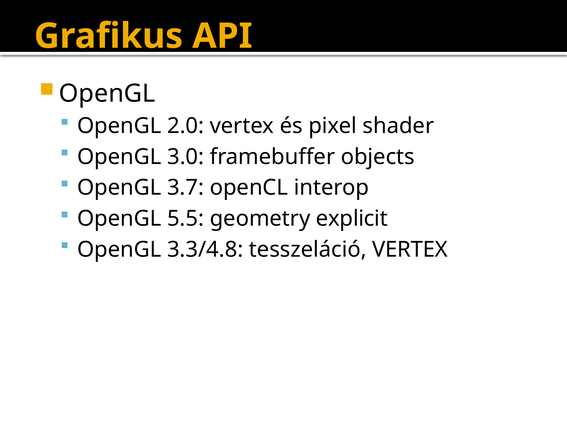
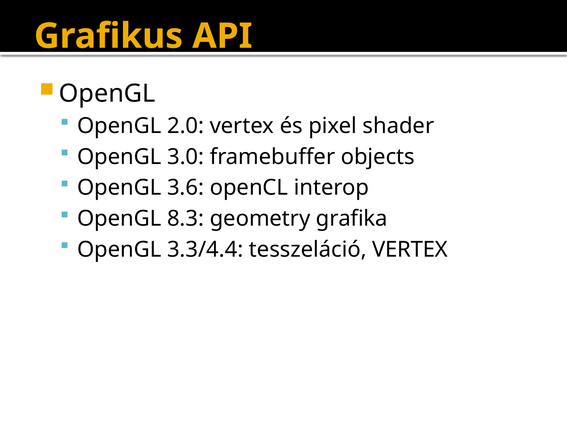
3.7: 3.7 -> 3.6
5.5: 5.5 -> 8.3
explicit: explicit -> grafika
3.3/4.8: 3.3/4.8 -> 3.3/4.4
